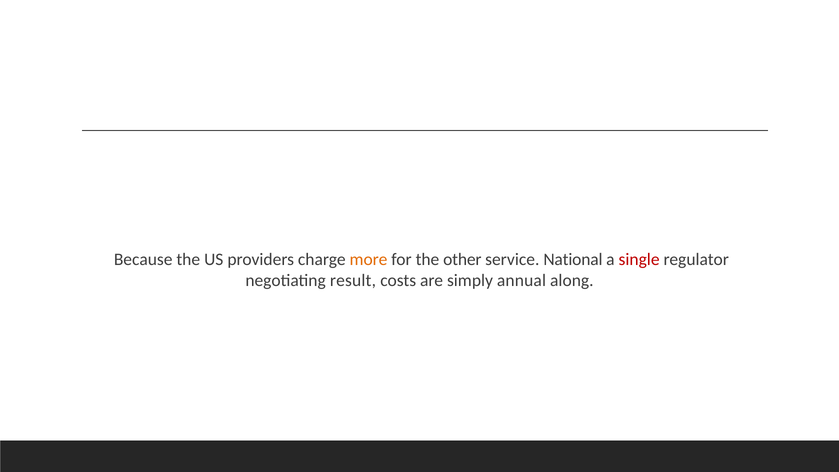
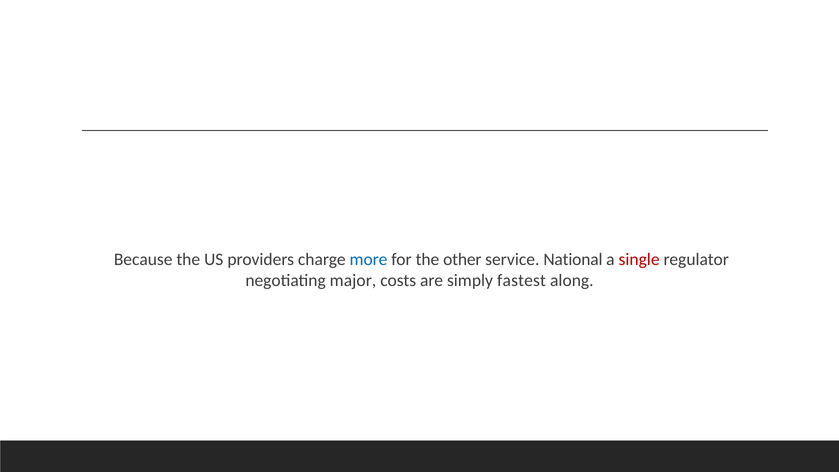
more colour: orange -> blue
result: result -> major
annual: annual -> fastest
